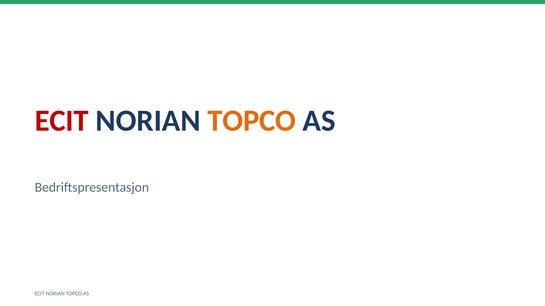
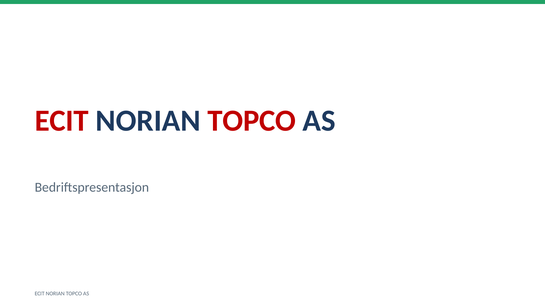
TOPCO at (252, 121) colour: orange -> red
